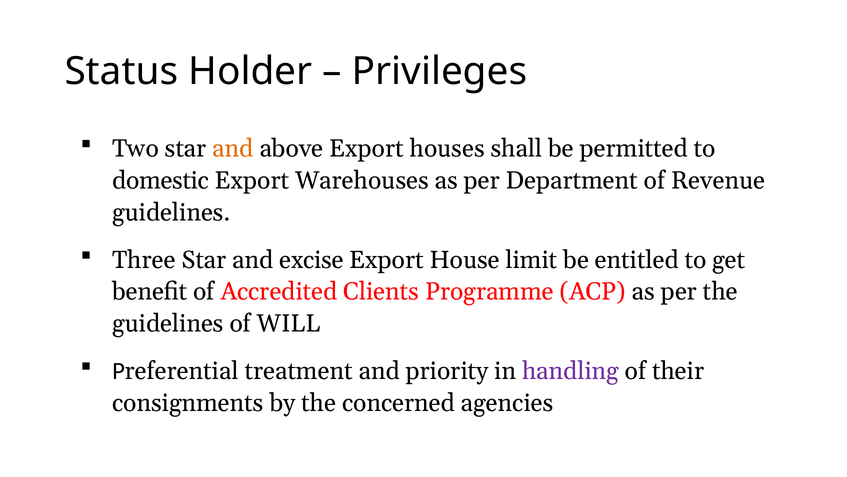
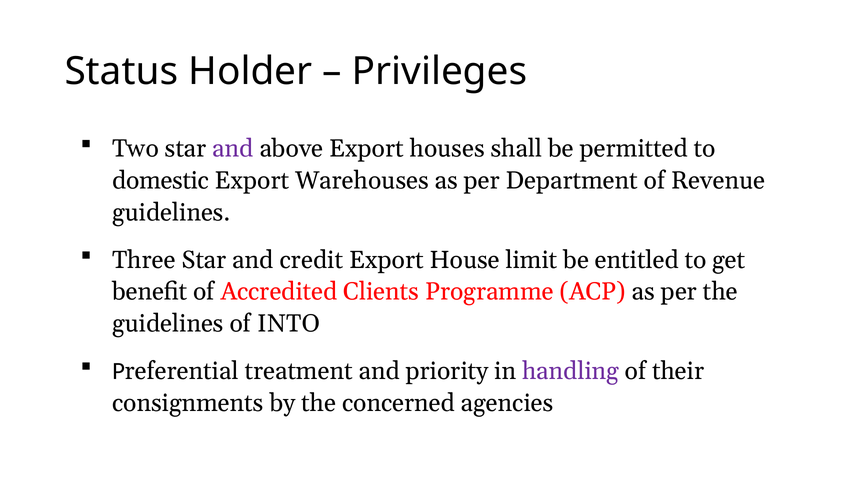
and at (233, 149) colour: orange -> purple
excise: excise -> credit
WILL: WILL -> INTO
